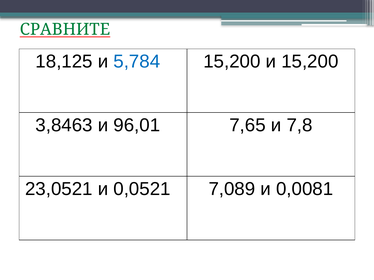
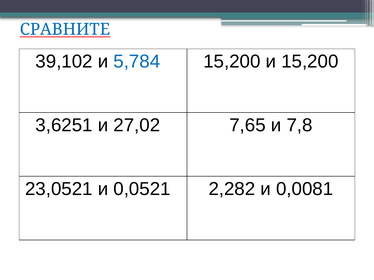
СРАВНИТЕ colour: green -> blue
18,125: 18,125 -> 39,102
3,8463: 3,8463 -> 3,6251
96,01: 96,01 -> 27,02
7,089: 7,089 -> 2,282
